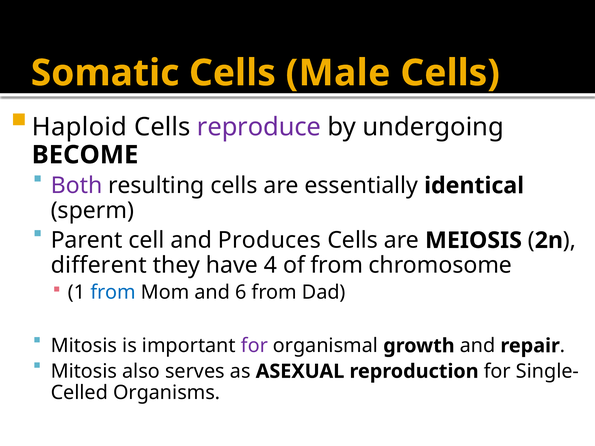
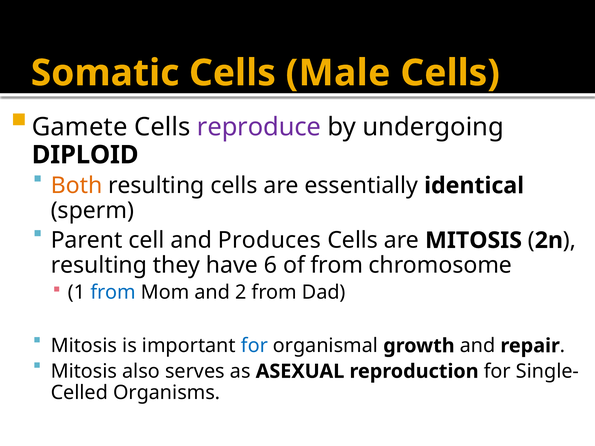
Haploid: Haploid -> Gamete
BECOME: BECOME -> DIPLOID
Both colour: purple -> orange
are MEIOSIS: MEIOSIS -> MITOSIS
different at (99, 265): different -> resulting
4: 4 -> 6
6: 6 -> 2
for at (254, 346) colour: purple -> blue
